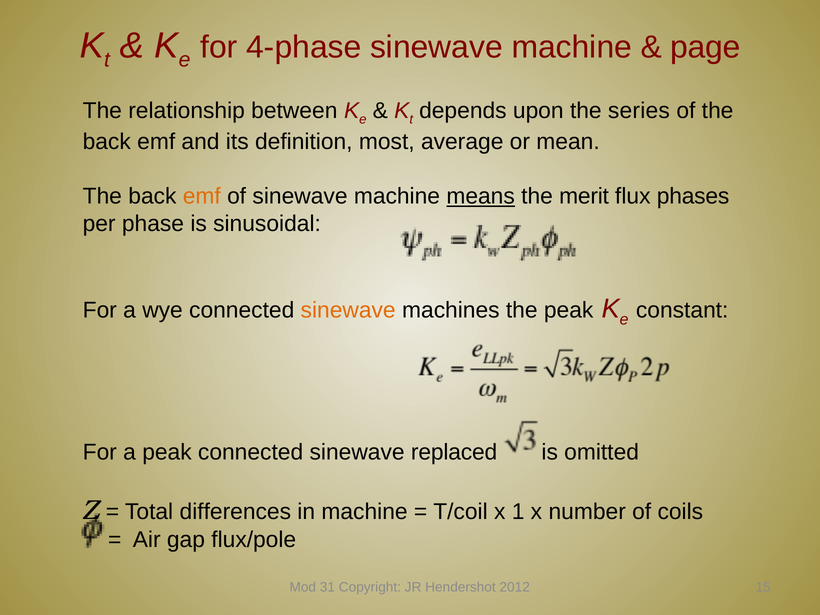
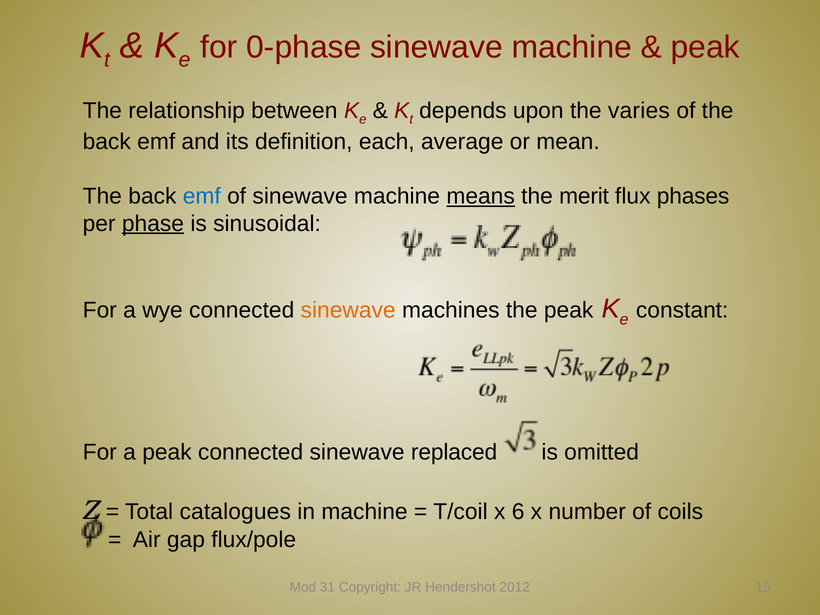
4-phase: 4-phase -> 0-phase
page at (705, 47): page -> peak
series: series -> varies
most: most -> each
emf at (202, 196) colour: orange -> blue
phase underline: none -> present
differences: differences -> catalogues
1: 1 -> 6
